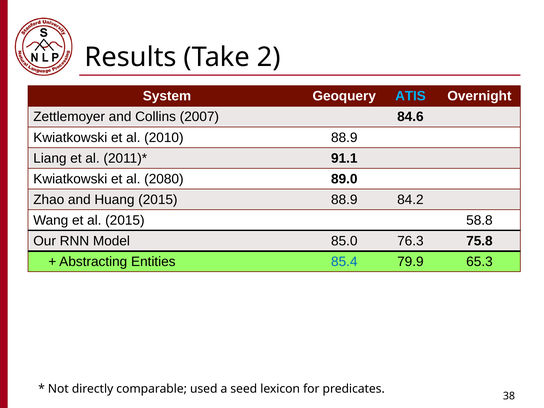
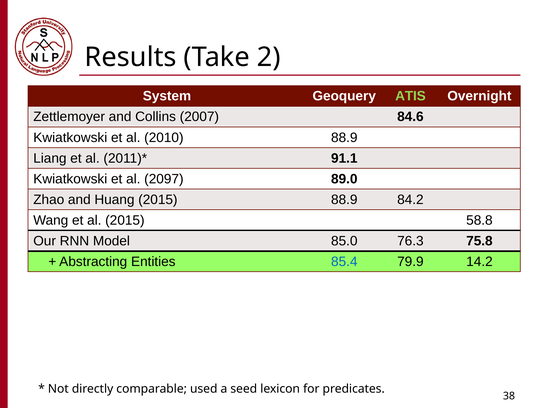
ATIS colour: light blue -> light green
2080: 2080 -> 2097
65.3: 65.3 -> 14.2
